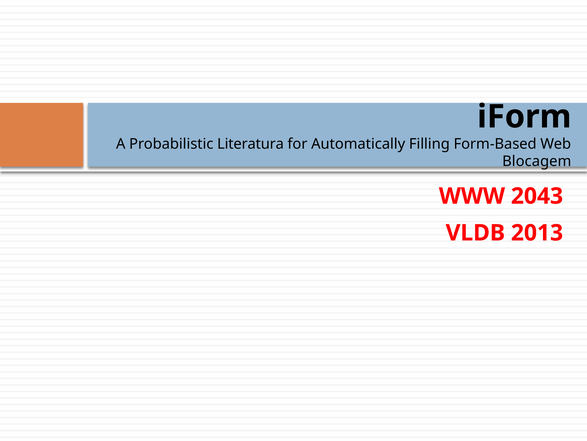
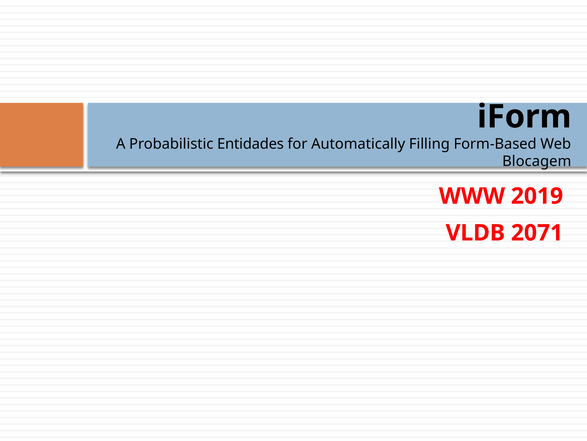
Literatura: Literatura -> Entidades
2043: 2043 -> 2019
2013: 2013 -> 2071
